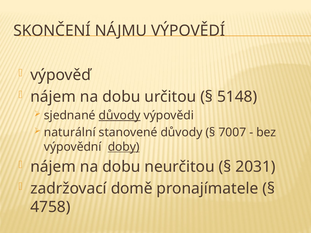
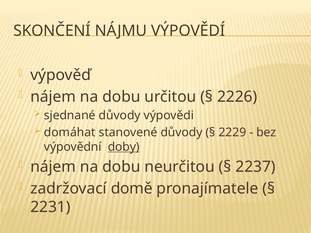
5148: 5148 -> 2226
důvody at (120, 116) underline: present -> none
naturální: naturální -> domáhat
7007: 7007 -> 2229
2031: 2031 -> 2237
4758: 4758 -> 2231
